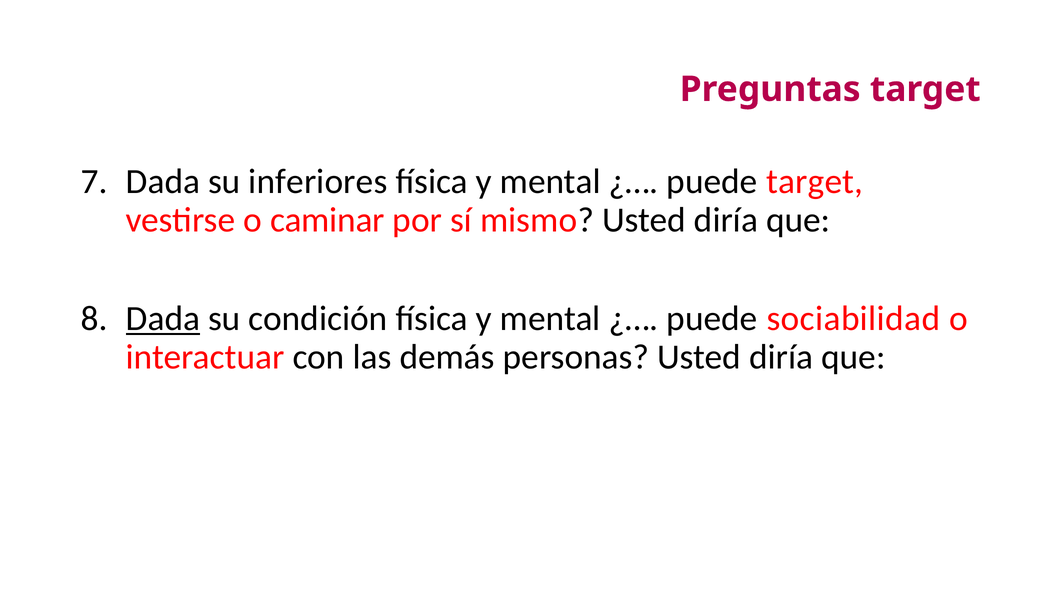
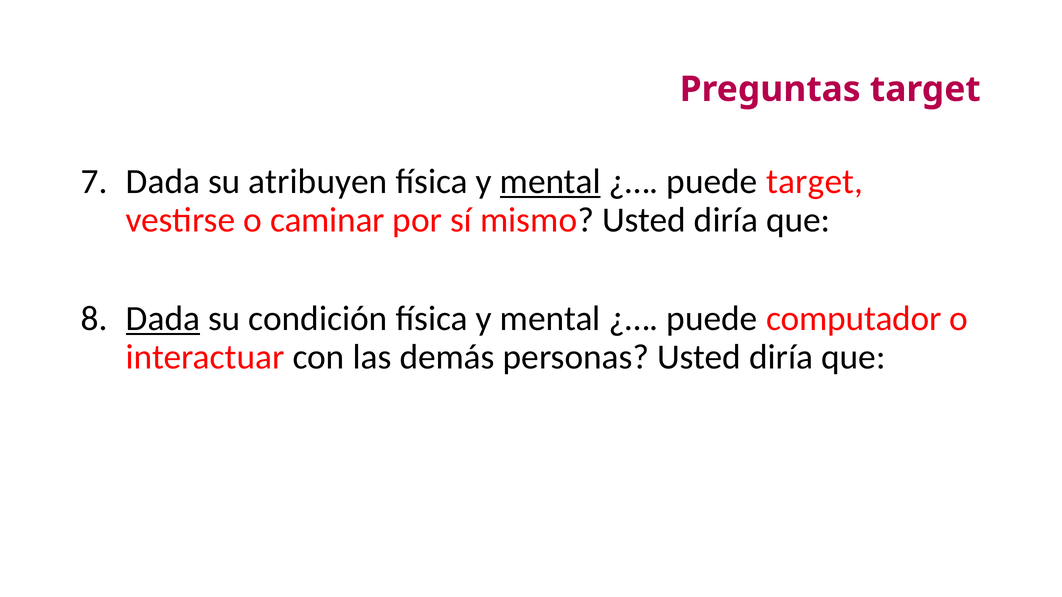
inferiores: inferiores -> atribuyen
mental at (550, 182) underline: none -> present
sociabilidad: sociabilidad -> computador
